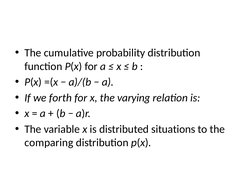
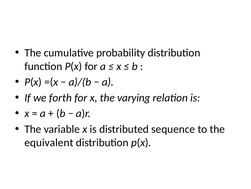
situations: situations -> sequence
comparing: comparing -> equivalent
